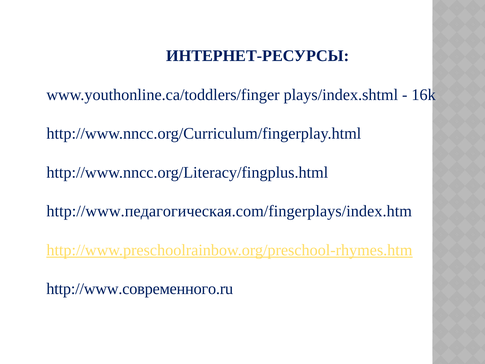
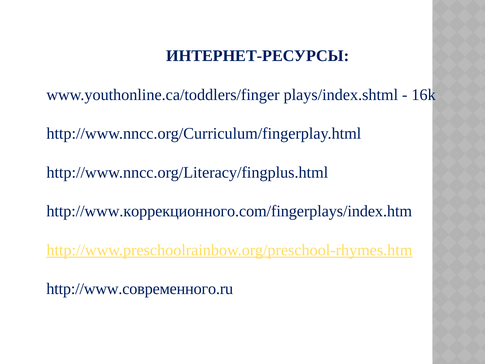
http://www.педагогическая.com/fingerplays/index.htm: http://www.педагогическая.com/fingerplays/index.htm -> http://www.коррекционного.com/fingerplays/index.htm
